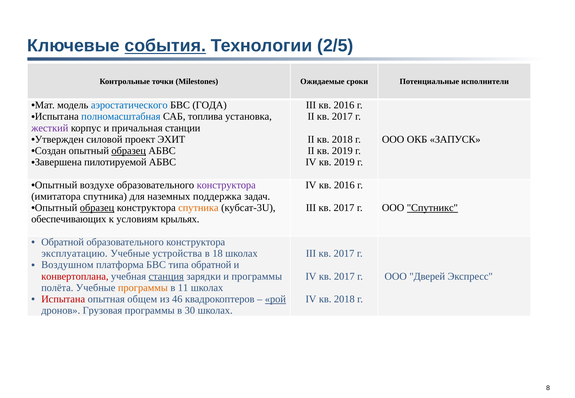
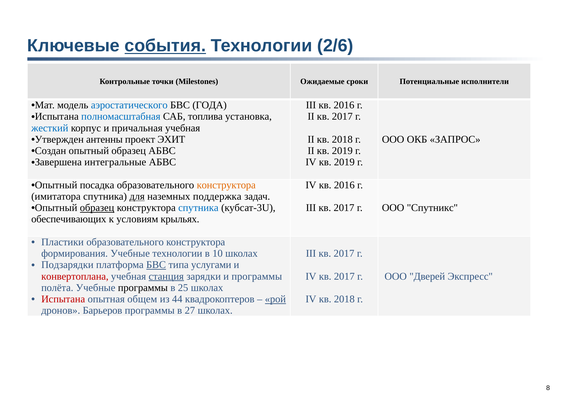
2/5: 2/5 -> 2/6
жесткий colour: purple -> blue
причальная станции: станции -> учебная
силовой: силовой -> антенны
ЗАПУСК: ЗАПУСК -> ЗАПРОС
образец at (129, 151) underline: present -> none
пилотируемой: пилотируемой -> интегральные
воздухе: воздухе -> посадка
конструктора at (226, 185) colour: purple -> orange
для underline: none -> present
спутника at (198, 208) colour: orange -> blue
Спутникс underline: present -> none
Обратной at (63, 242): Обратной -> Пластики
эксплуатацию: эксплуатацию -> формирования
Учебные устройства: устройства -> технологии
18: 18 -> 10
Воздушном: Воздушном -> Подзарядки
БВС at (156, 265) underline: none -> present
типа обратной: обратной -> услугами
программы at (143, 288) colour: orange -> black
11: 11 -> 25
46: 46 -> 44
Грузовая: Грузовая -> Барьеров
30: 30 -> 27
